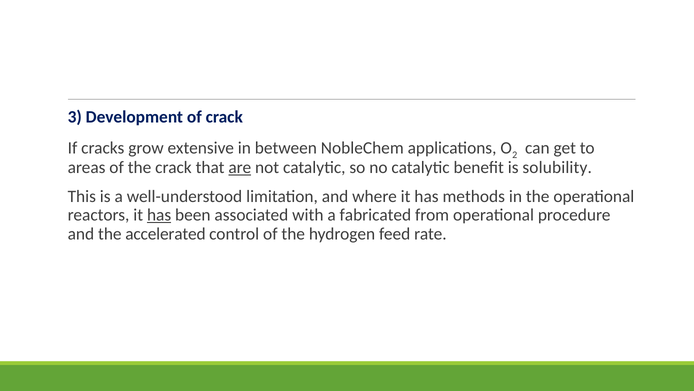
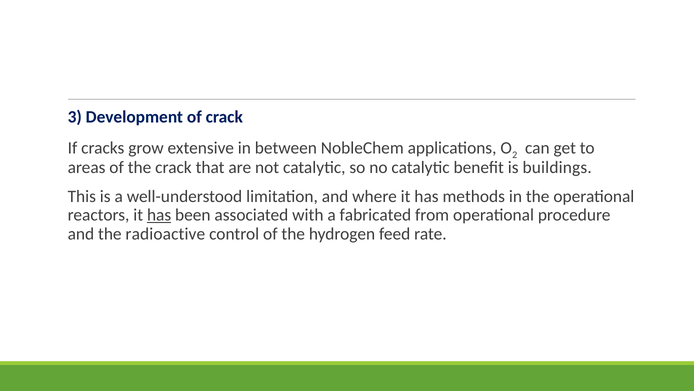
are underline: present -> none
solubility: solubility -> buildings
accelerated: accelerated -> radioactive
